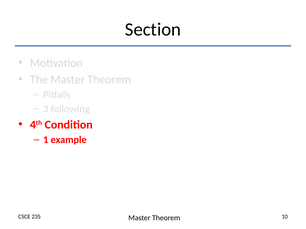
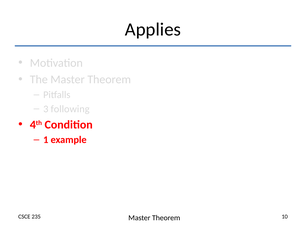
Section: Section -> Applies
